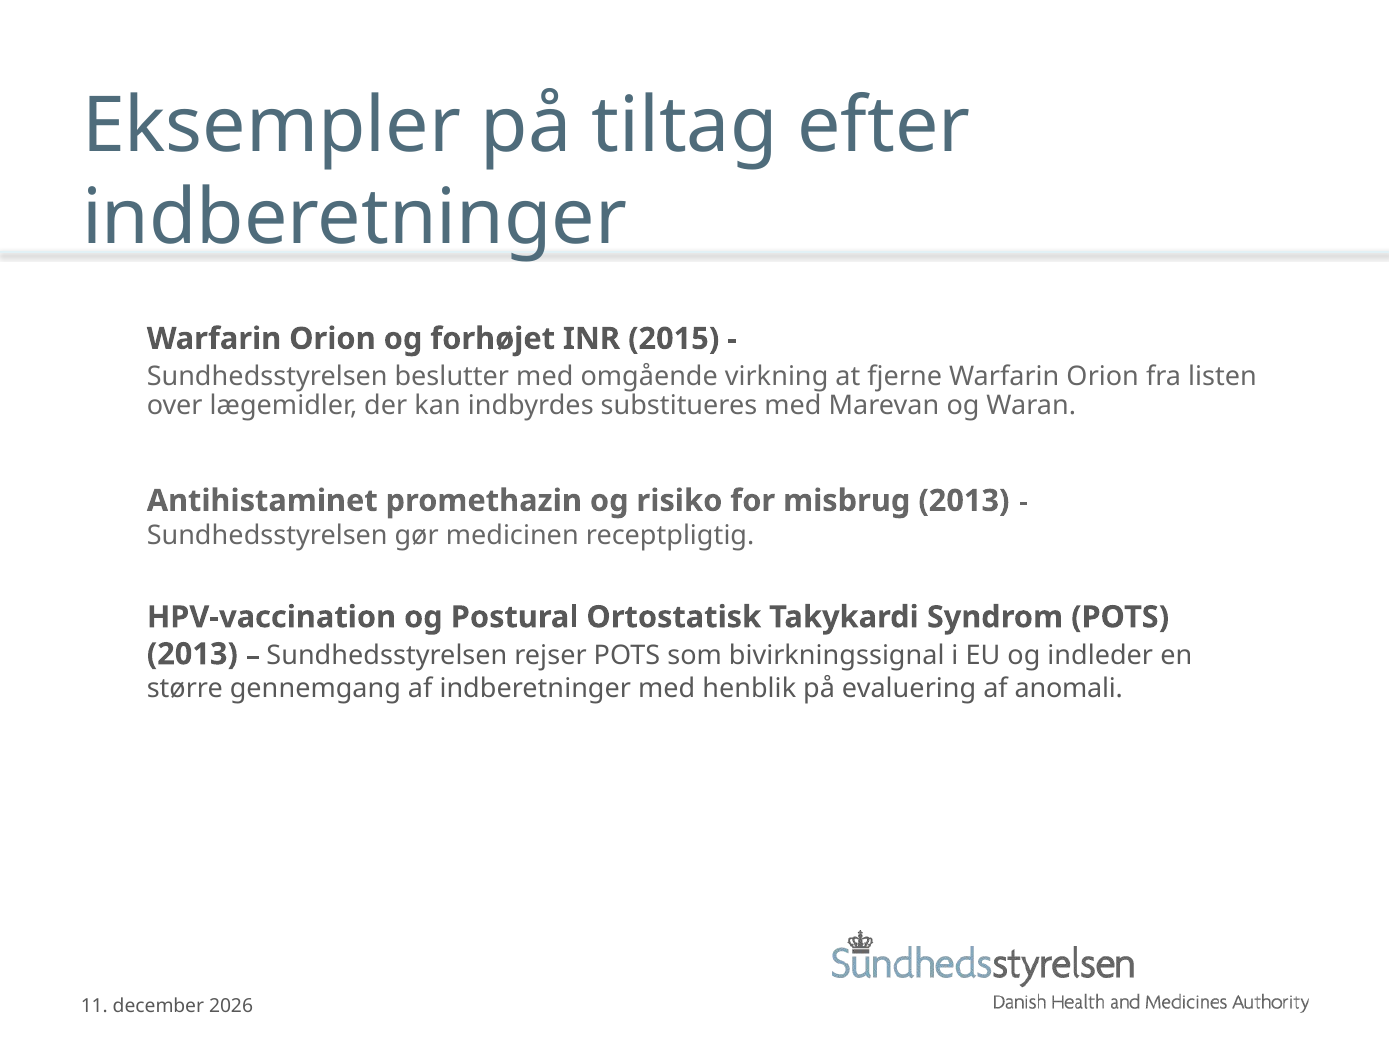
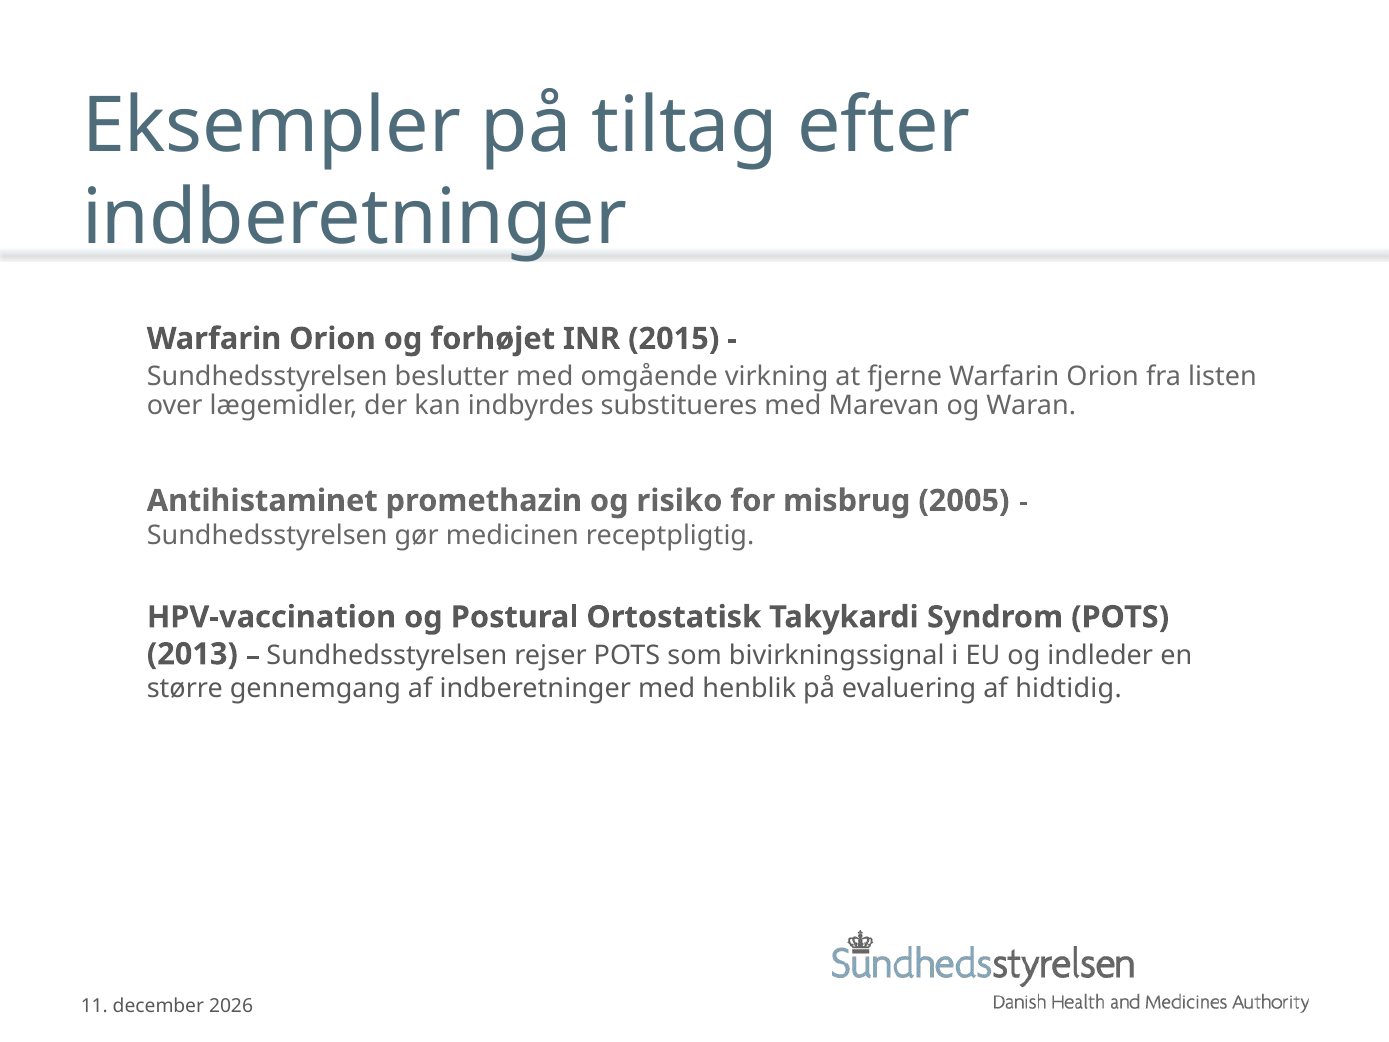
misbrug 2013: 2013 -> 2005
anomali: anomali -> hidtidig
